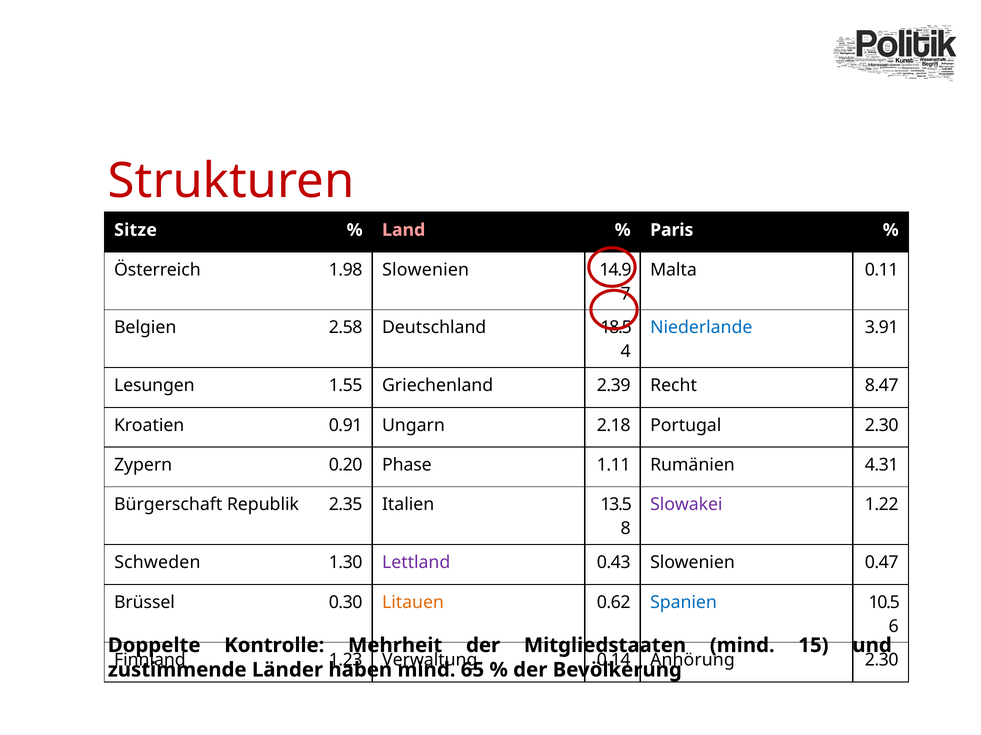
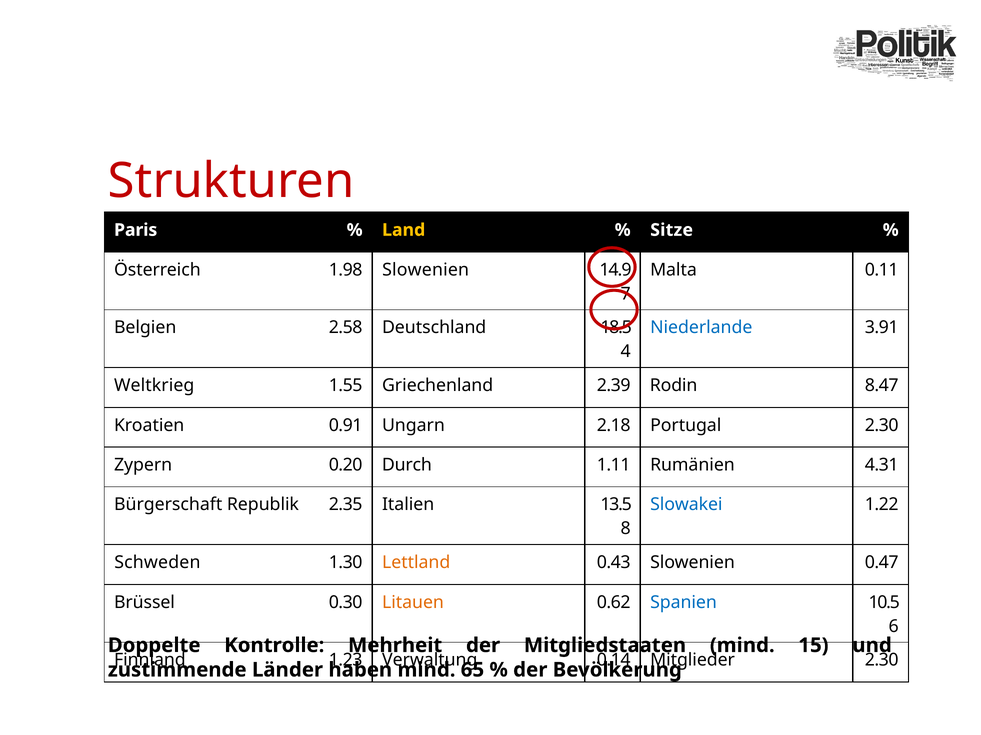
Sitze: Sitze -> Paris
Land colour: pink -> yellow
Paris: Paris -> Sitze
Lesungen: Lesungen -> Weltkrieg
Recht: Recht -> Rodin
Phase: Phase -> Durch
Slowakei colour: purple -> blue
Lettland colour: purple -> orange
Anhörung: Anhörung -> Mitglieder
